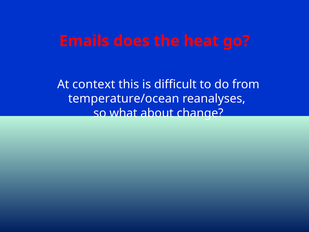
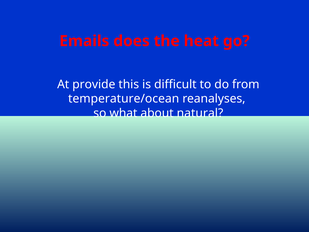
context: context -> provide
change: change -> natural
